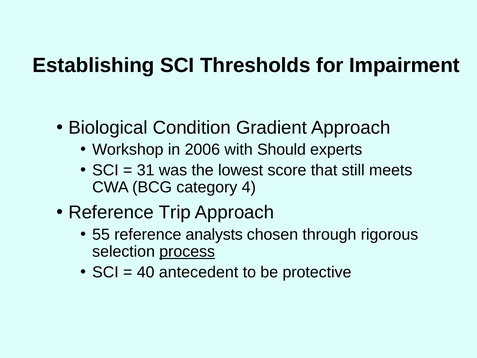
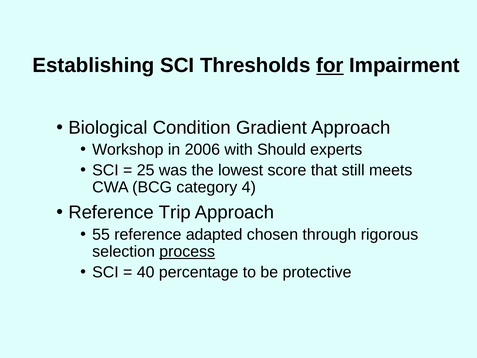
for underline: none -> present
31: 31 -> 25
analysts: analysts -> adapted
antecedent: antecedent -> percentage
